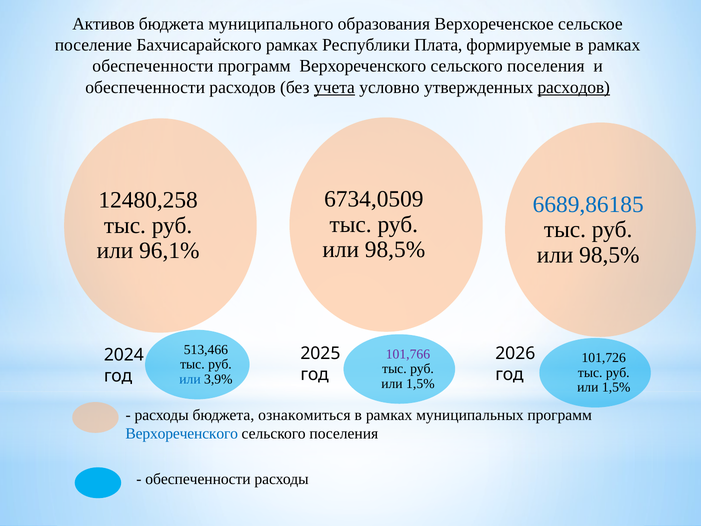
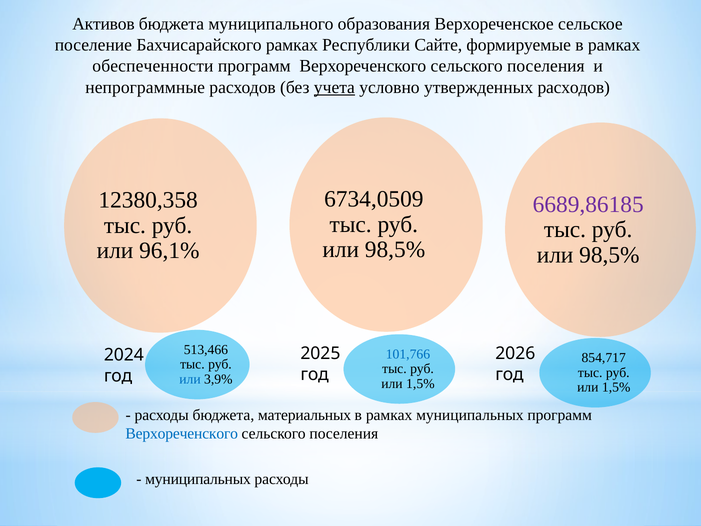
Плата: Плата -> Сайте
обеспеченности at (145, 87): обеспеченности -> непрограммные
расходов at (574, 87) underline: present -> none
12480,258: 12480,258 -> 12380,358
6689,86185 colour: blue -> purple
101,766 colour: purple -> blue
101,726: 101,726 -> 854,717
ознакомиться: ознакомиться -> материальных
обеспеченности at (198, 479): обеспеченности -> муниципальных
